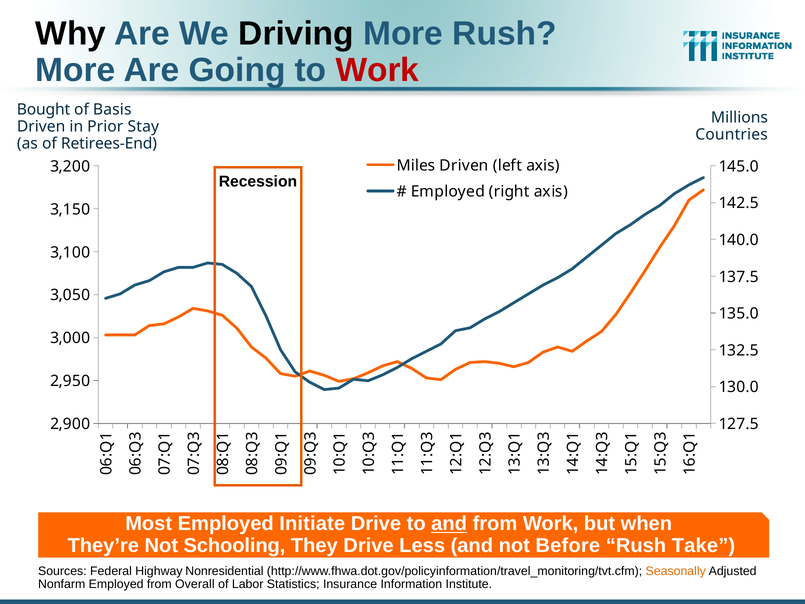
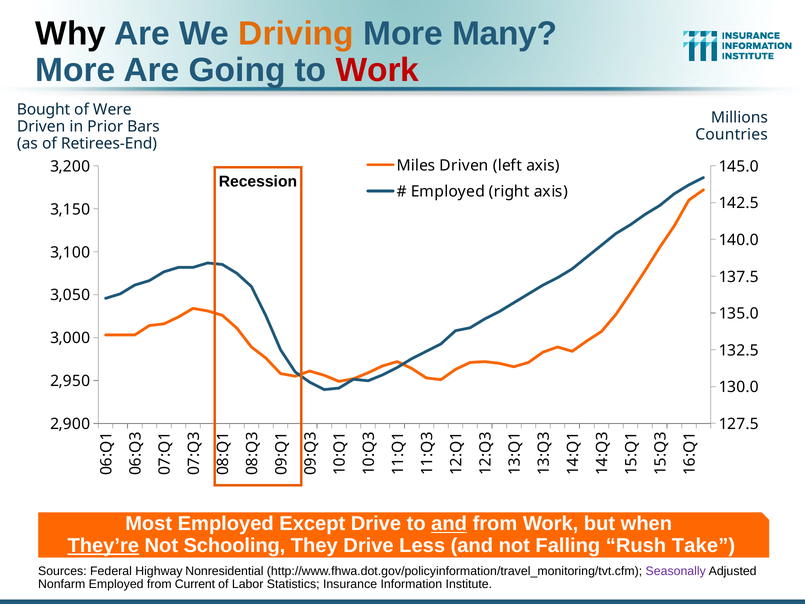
Driving colour: black -> orange
More Rush: Rush -> Many
Basis: Basis -> Were
Stay: Stay -> Bars
Initiate: Initiate -> Except
They’re underline: none -> present
Before: Before -> Falling
Seasonally colour: orange -> purple
Overall: Overall -> Current
